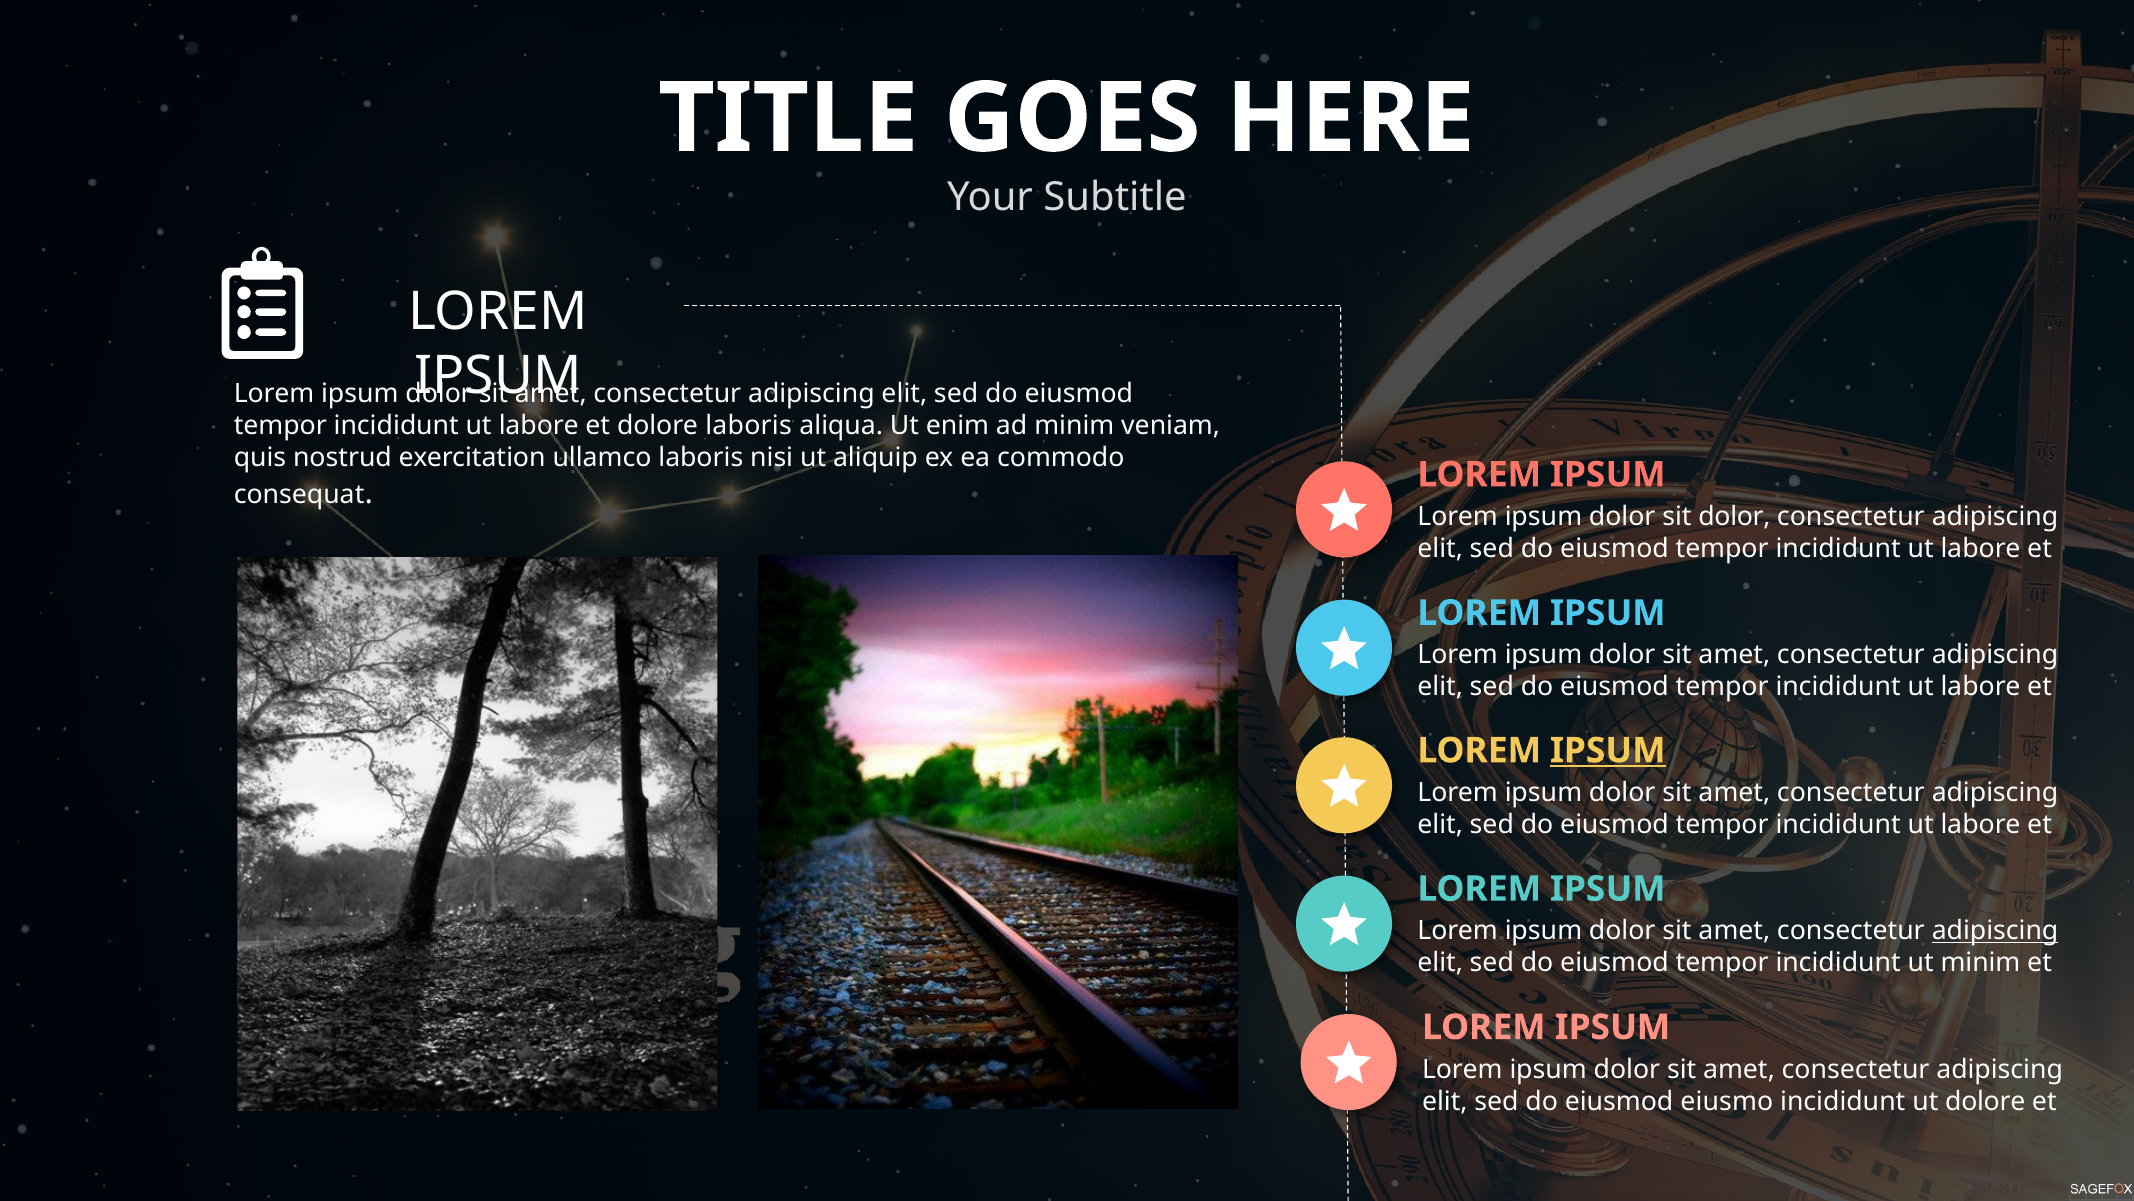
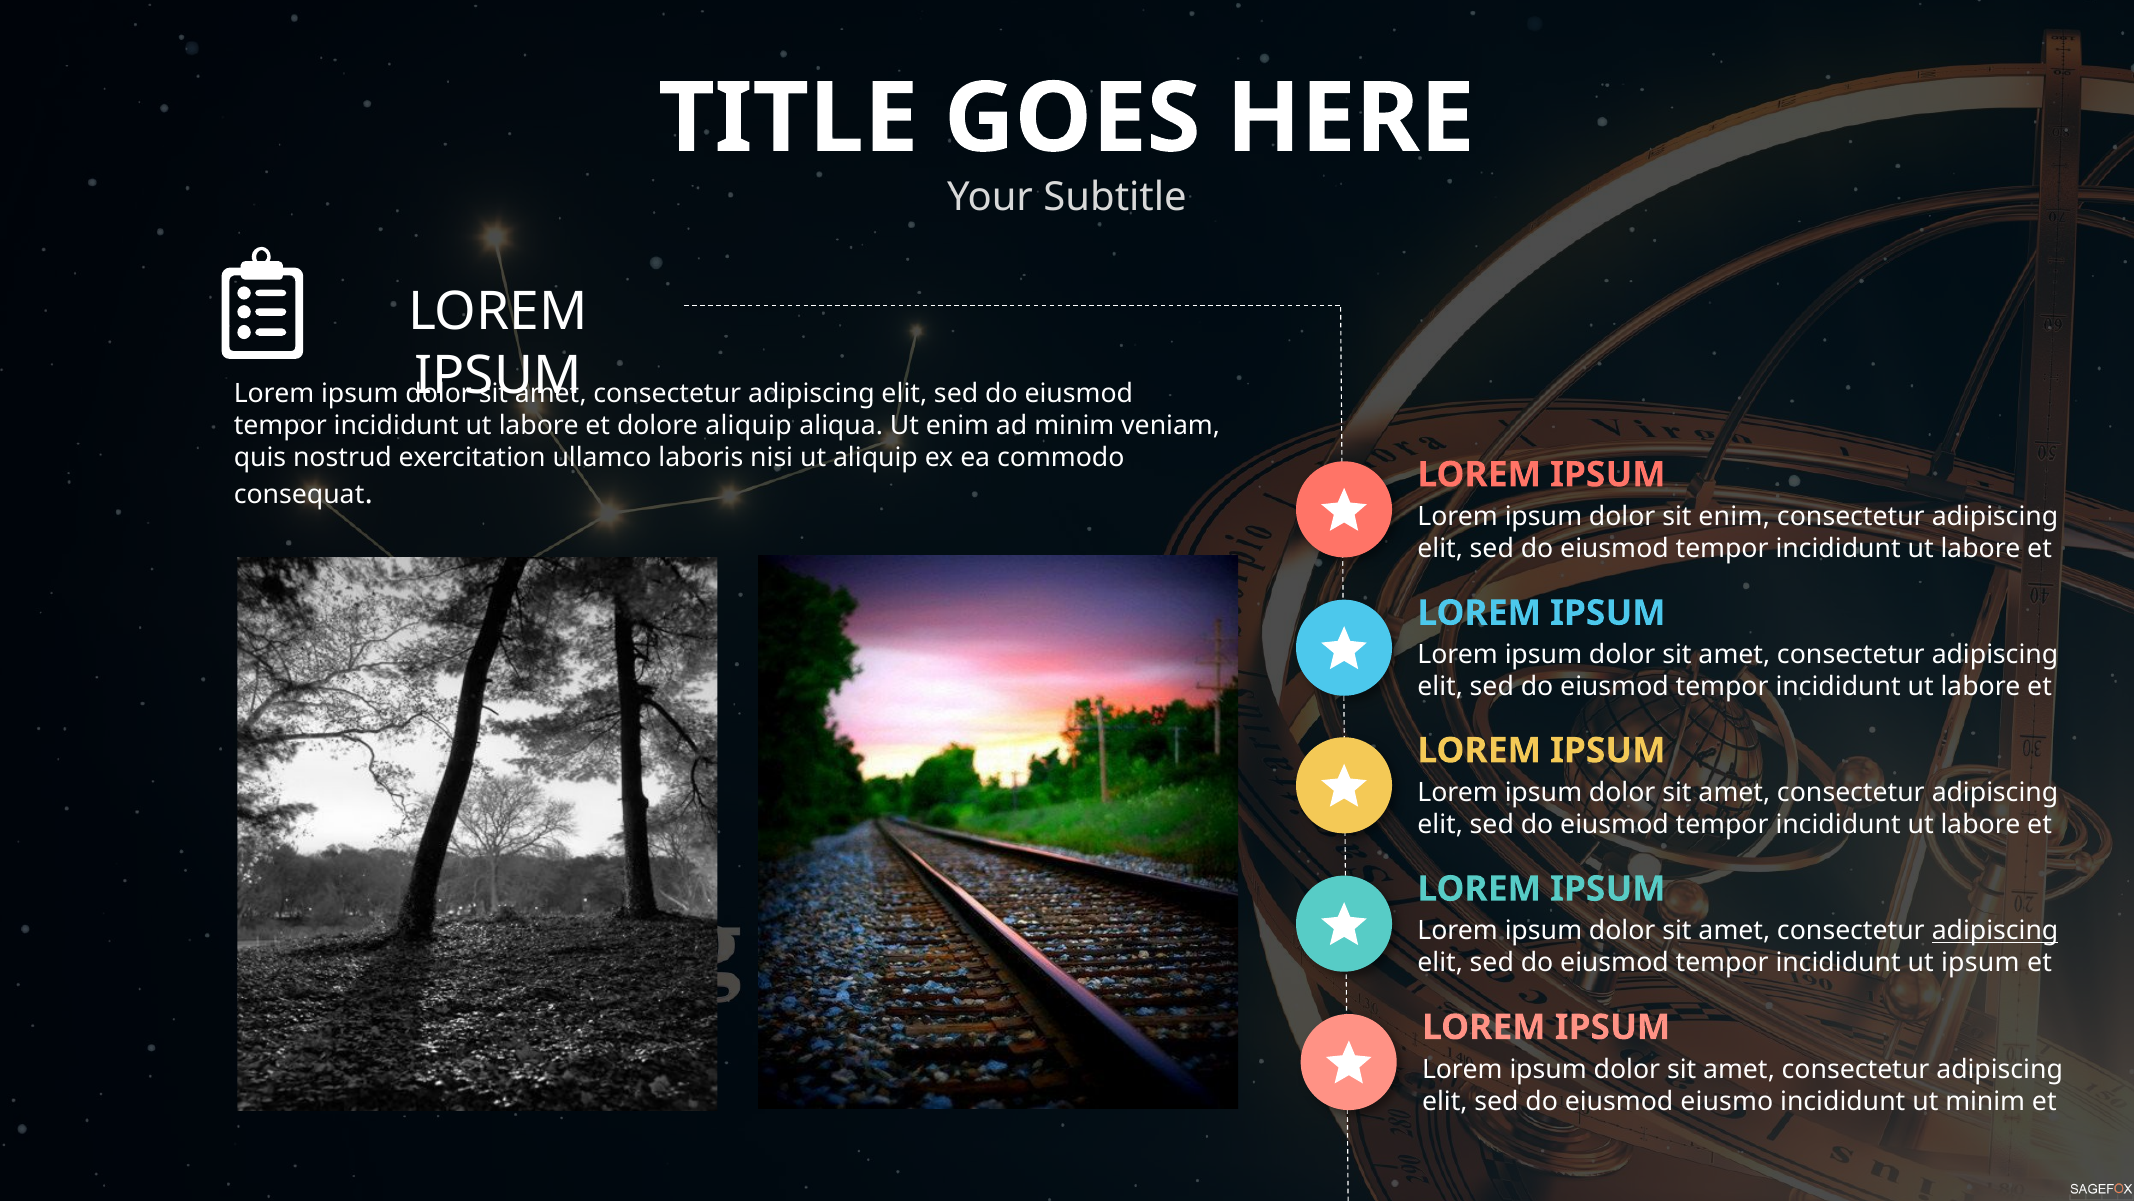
dolore laboris: laboris -> aliquip
sit dolor: dolor -> enim
IPSUM at (1608, 750) underline: present -> none
ut minim: minim -> ipsum
ut dolore: dolore -> minim
